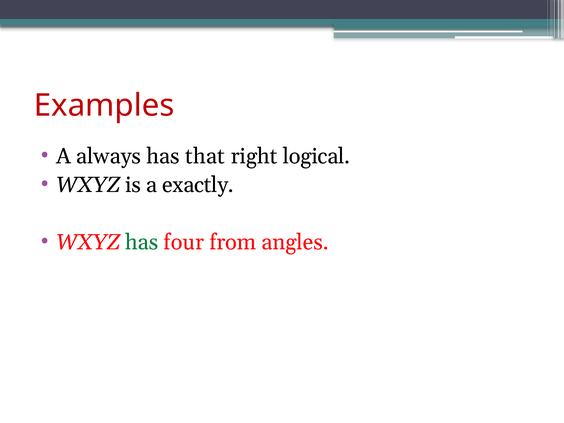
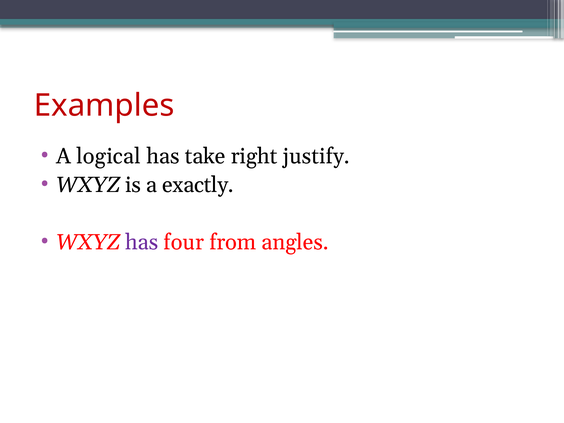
always: always -> logical
that: that -> take
logical: logical -> justify
has at (142, 242) colour: green -> purple
